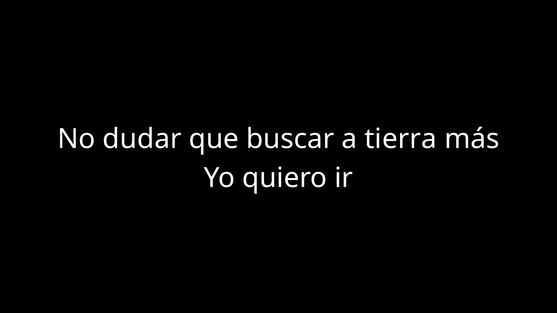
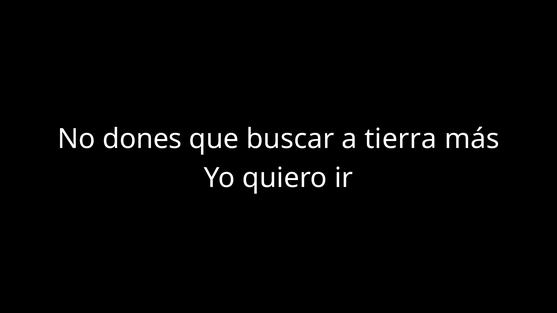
dudar: dudar -> dones
